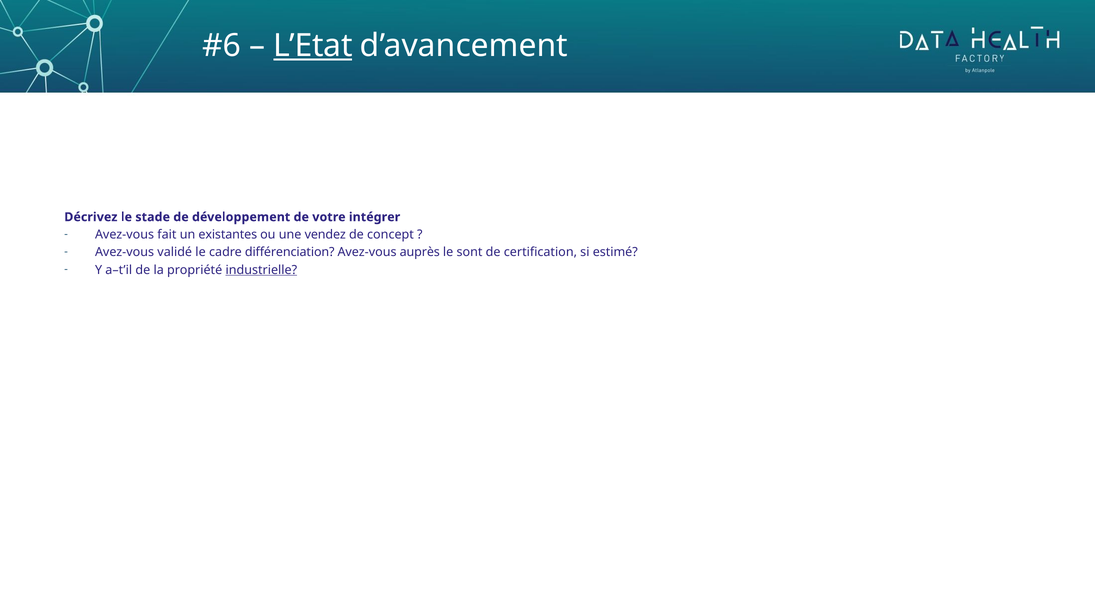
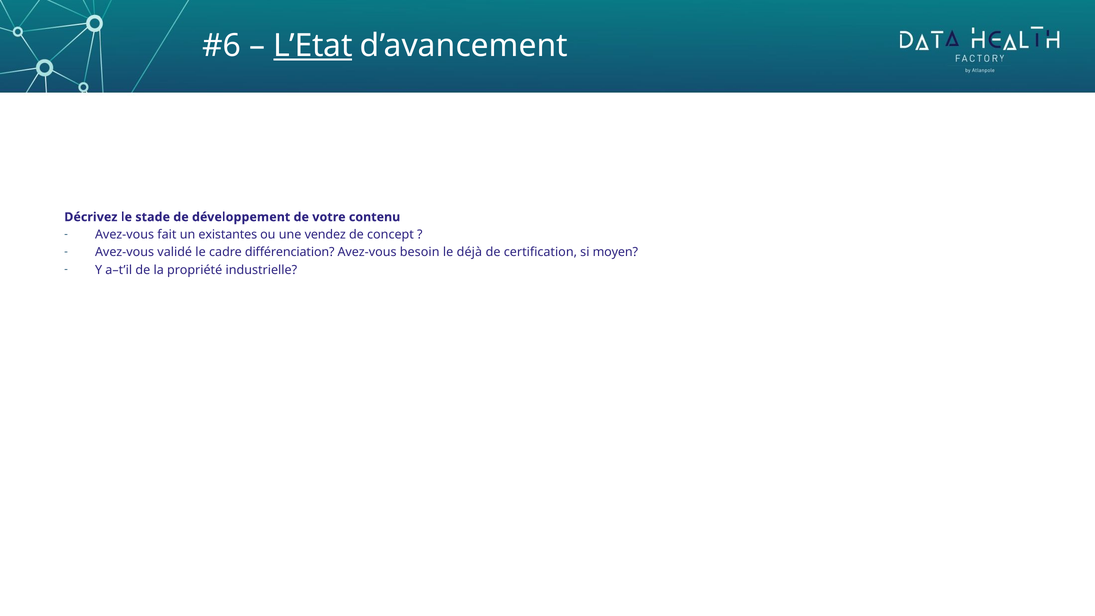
intégrer: intégrer -> contenu
auprès: auprès -> besoin
sont: sont -> déjà
estimé: estimé -> moyen
industrielle underline: present -> none
